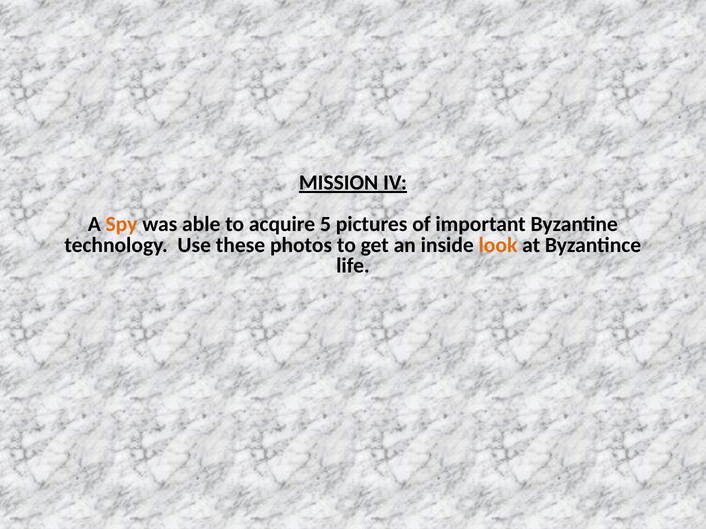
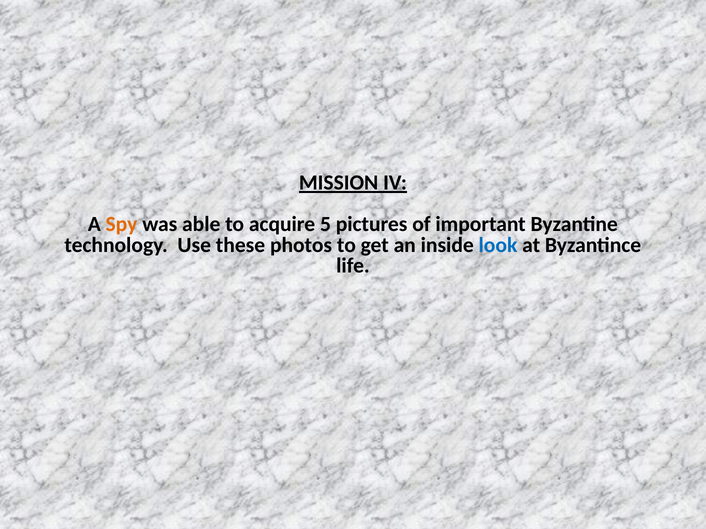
look colour: orange -> blue
